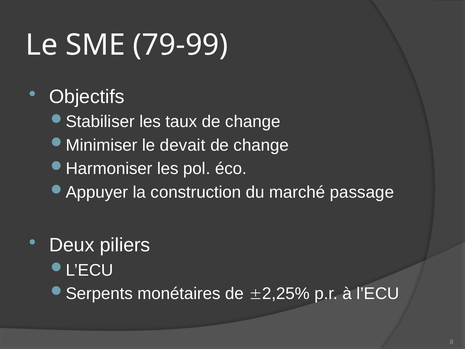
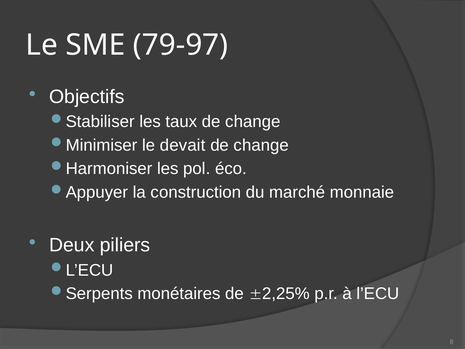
79-99: 79-99 -> 79-97
passage: passage -> monnaie
